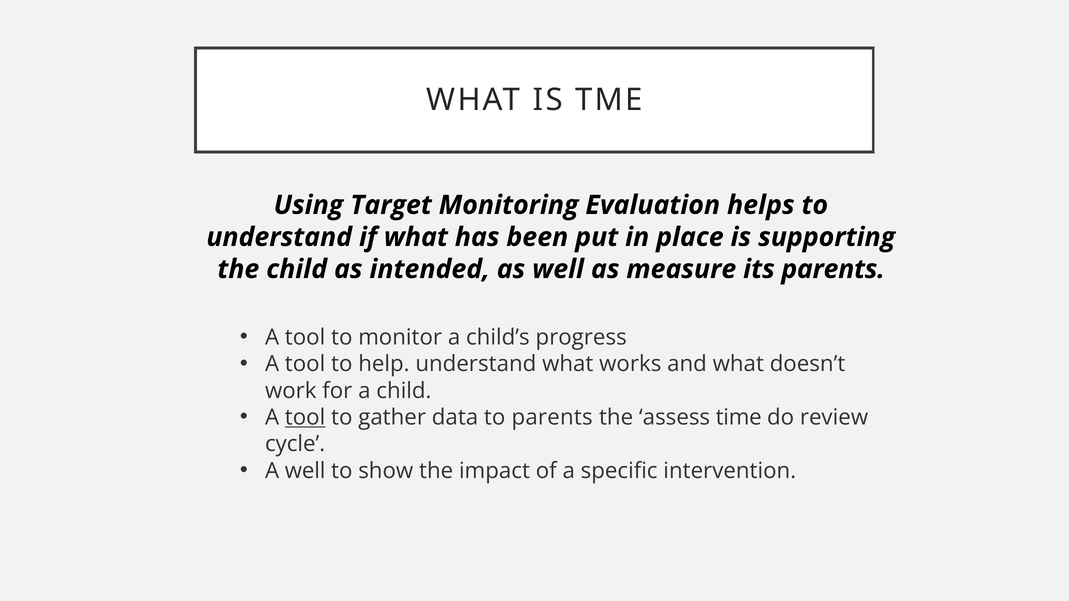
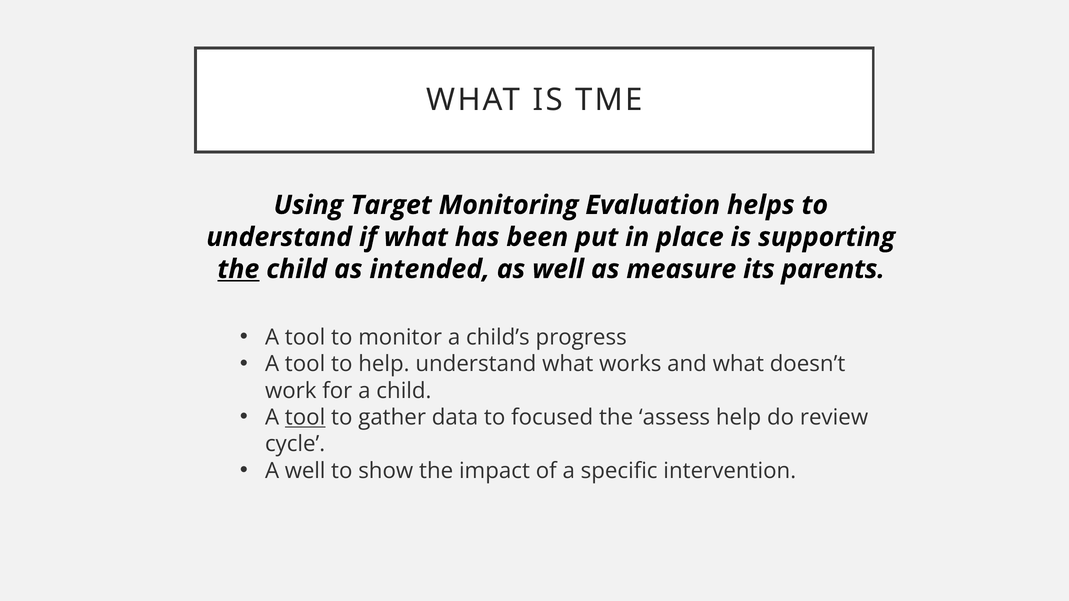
the at (238, 269) underline: none -> present
to parents: parents -> focused
assess time: time -> help
